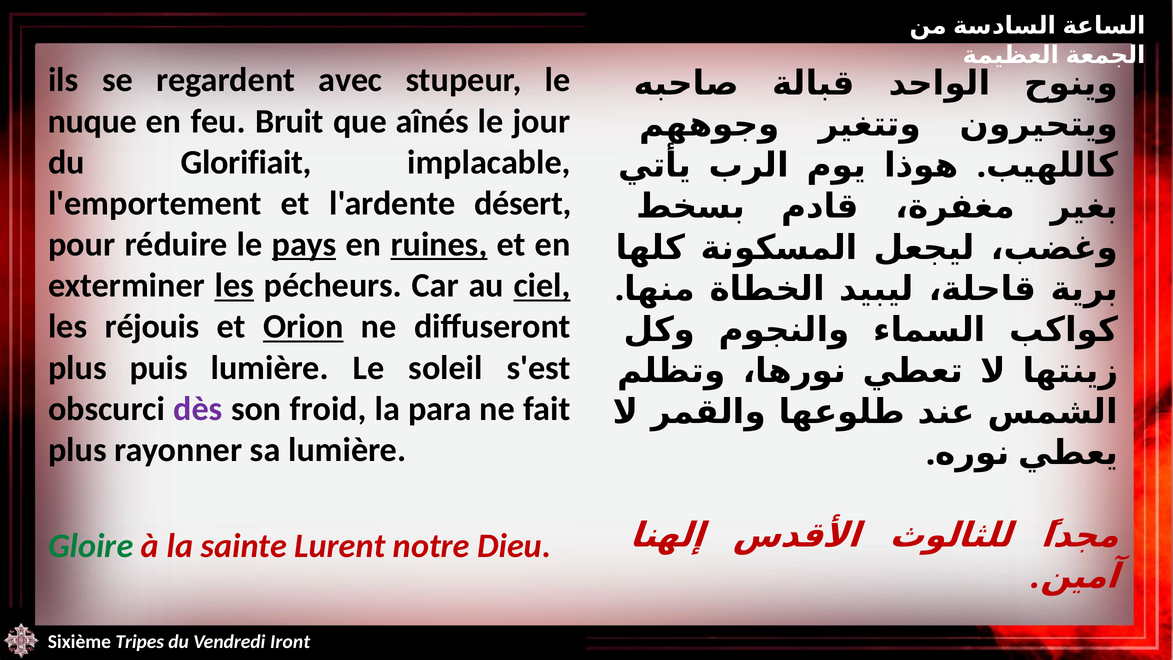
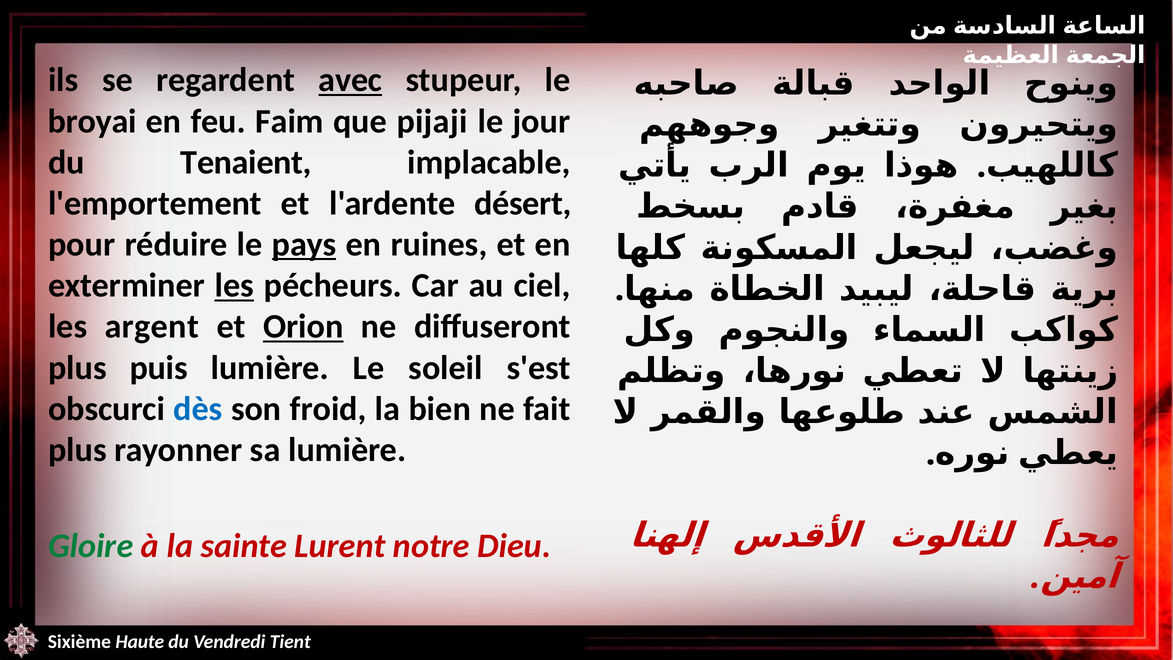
avec underline: none -> present
nuque: nuque -> broyai
Bruit: Bruit -> Faim
aînés: aînés -> pijaji
Glorifiait: Glorifiait -> Tenaient
ruines underline: present -> none
ciel underline: present -> none
réjouis: réjouis -> argent
dès colour: purple -> blue
para: para -> bien
Tripes: Tripes -> Haute
Iront: Iront -> Tient
